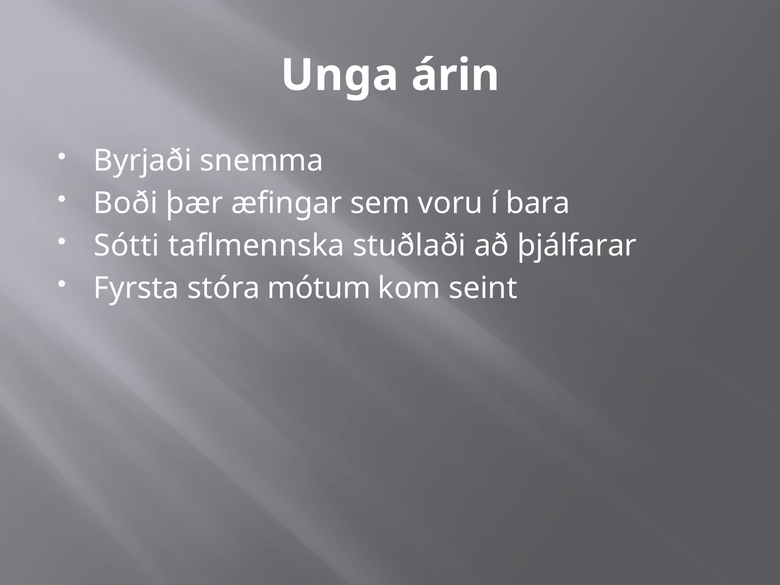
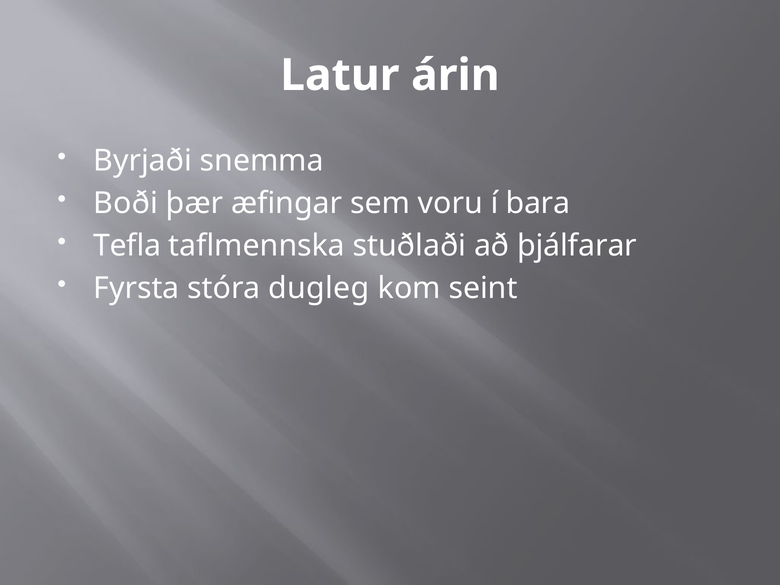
Unga: Unga -> Latur
Sótti: Sótti -> Tefla
mótum: mótum -> dugleg
